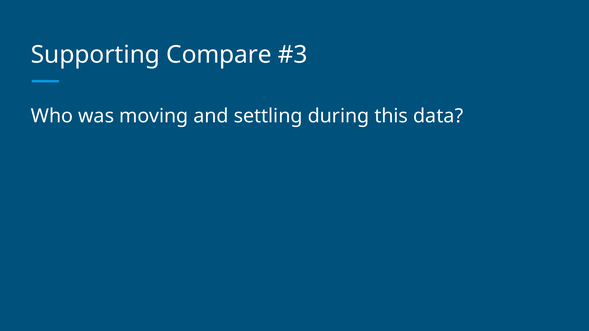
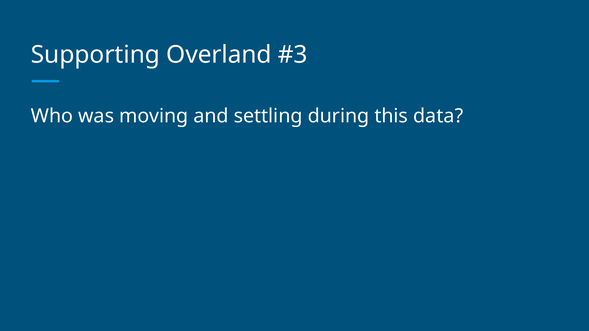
Compare: Compare -> Overland
